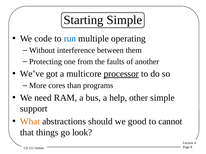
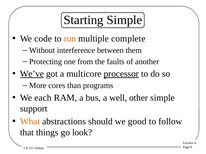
run colour: blue -> orange
operating: operating -> complete
We’ve underline: none -> present
need: need -> each
help: help -> well
cannot: cannot -> follow
